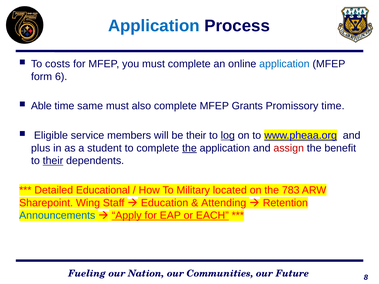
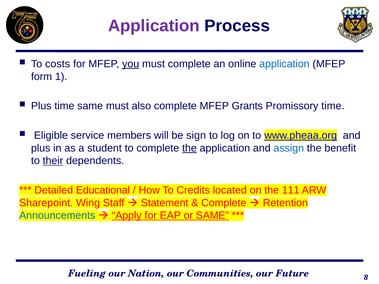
Application at (154, 26) colour: blue -> purple
you underline: none -> present
6: 6 -> 1
Able at (41, 106): Able -> Plus
be their: their -> sign
log underline: present -> none
assign colour: red -> blue
Military: Military -> Credits
783: 783 -> 111
Education: Education -> Statement
Attending at (224, 203): Attending -> Complete
or EACH: EACH -> SAME
